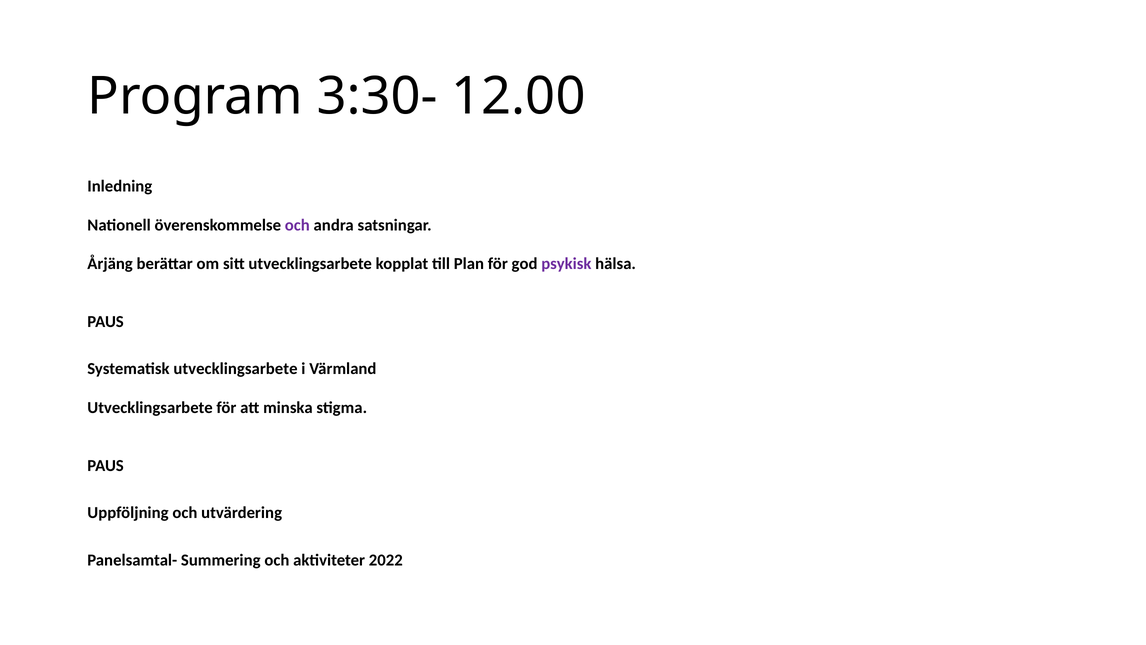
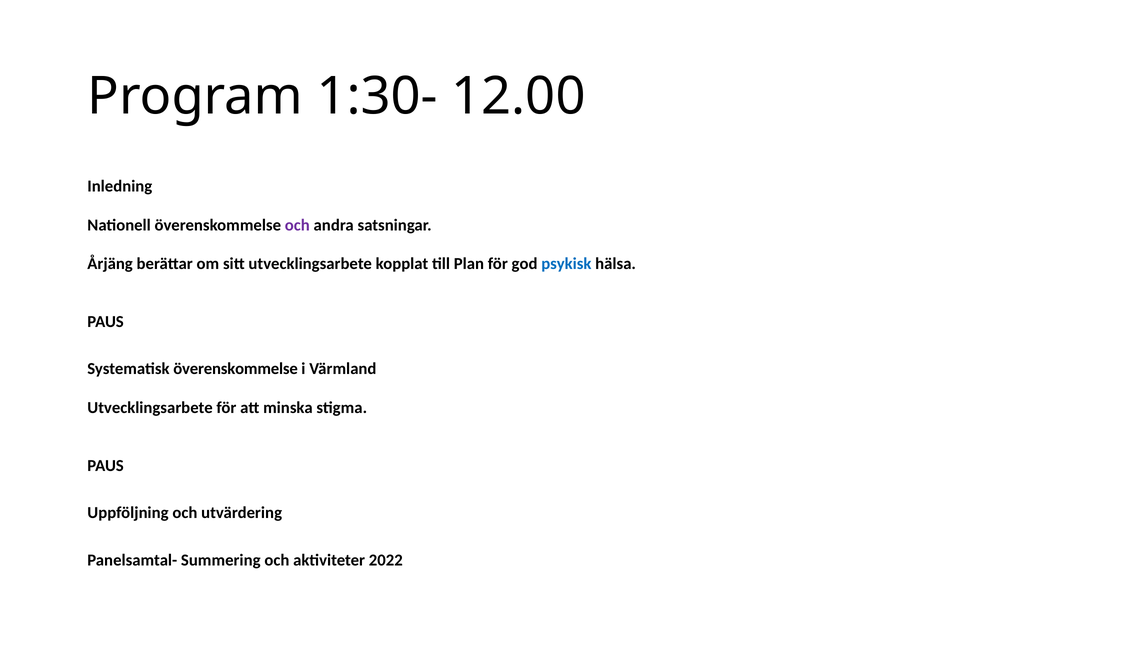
3:30-: 3:30- -> 1:30-
psykisk colour: purple -> blue
Systematisk utvecklingsarbete: utvecklingsarbete -> överenskommelse
